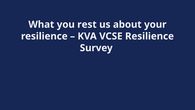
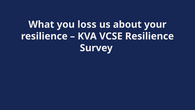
rest: rest -> loss
